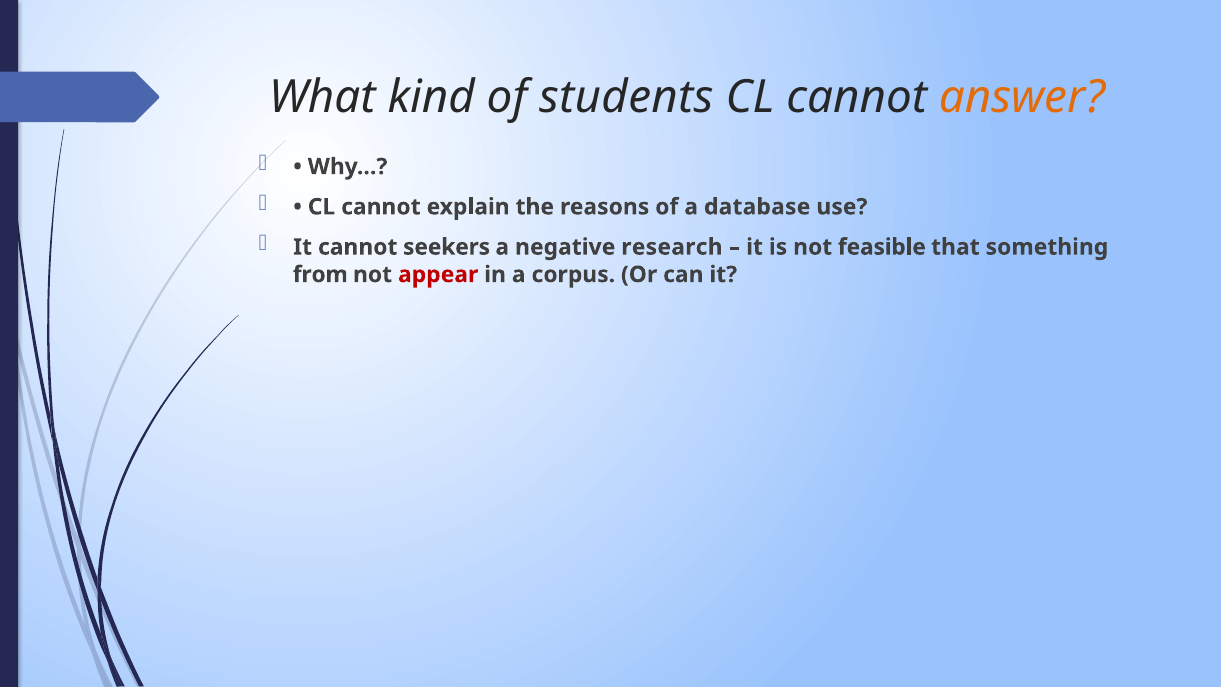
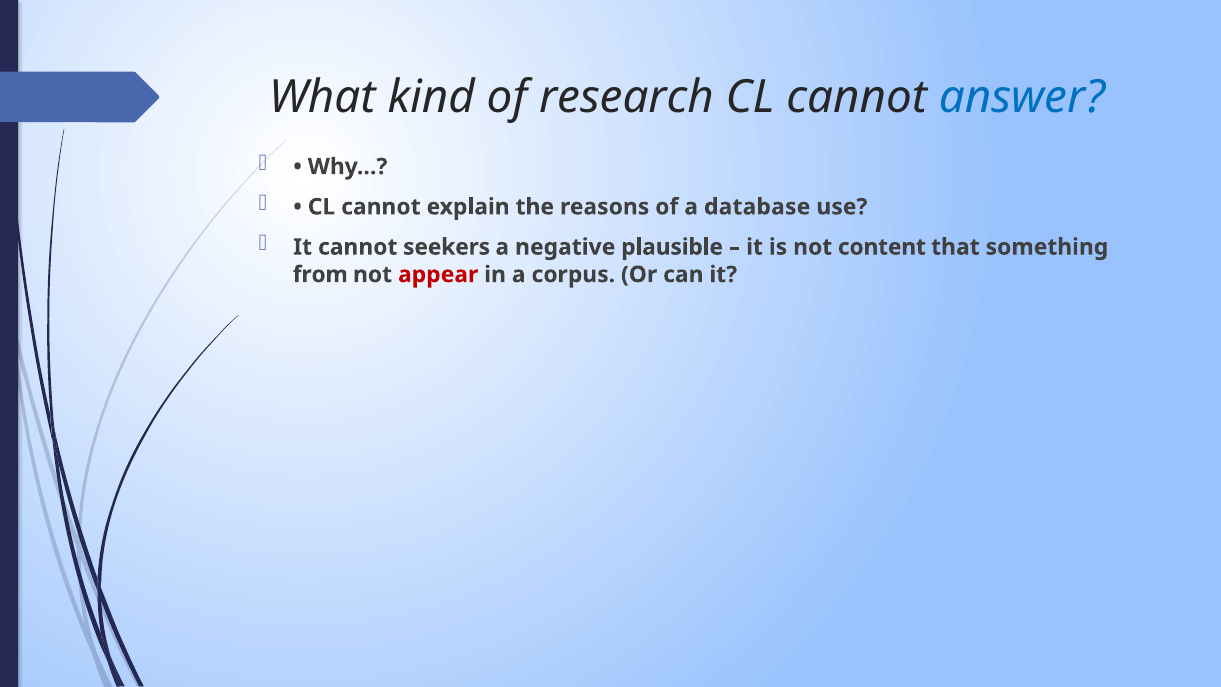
students: students -> research
answer colour: orange -> blue
research: research -> plausible
feasible: feasible -> content
